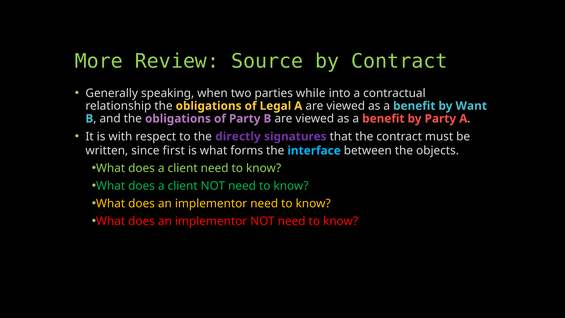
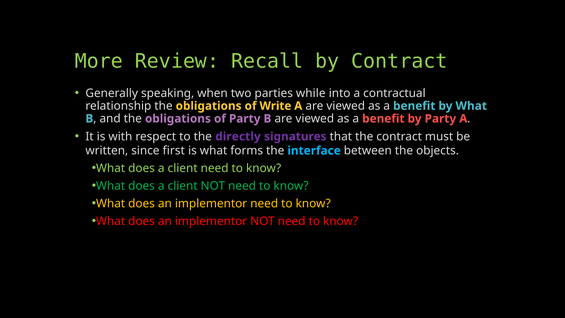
Source: Source -> Recall
Legal: Legal -> Write
by Want: Want -> What
